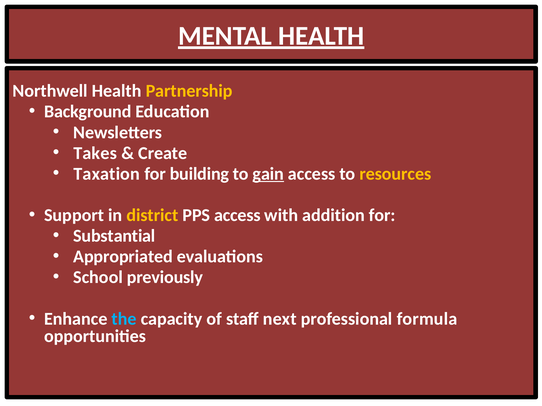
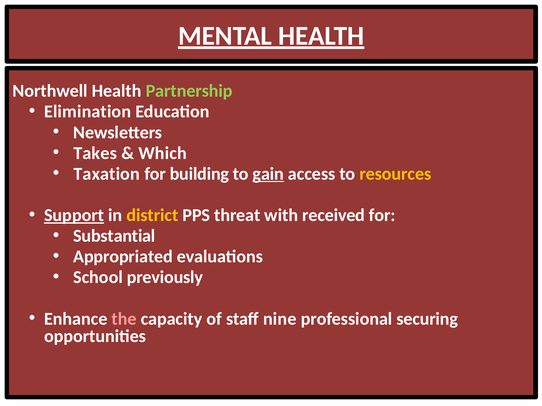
Partnership colour: yellow -> light green
Background: Background -> Elimination
Create: Create -> Which
Support underline: none -> present
PPS access: access -> threat
addition: addition -> received
the colour: light blue -> pink
next: next -> nine
formula: formula -> securing
